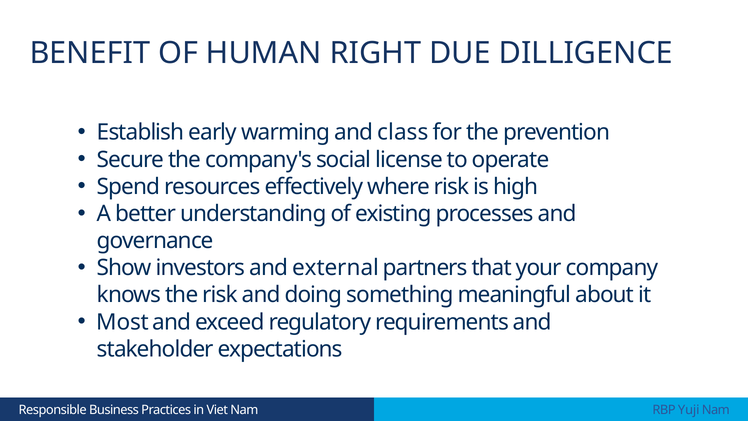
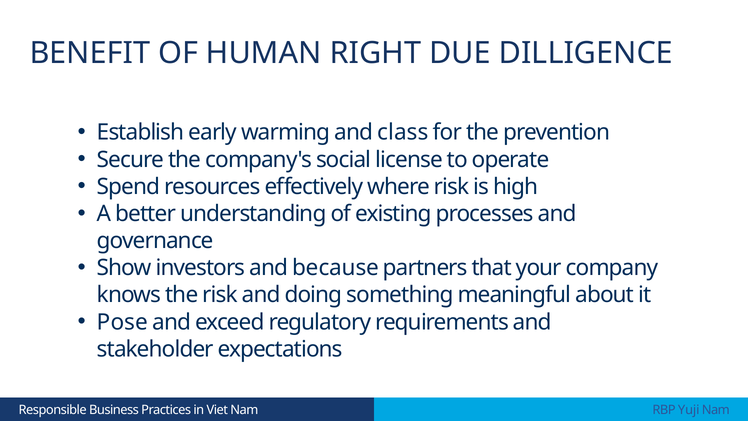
external: external -> because
Most: Most -> Pose
